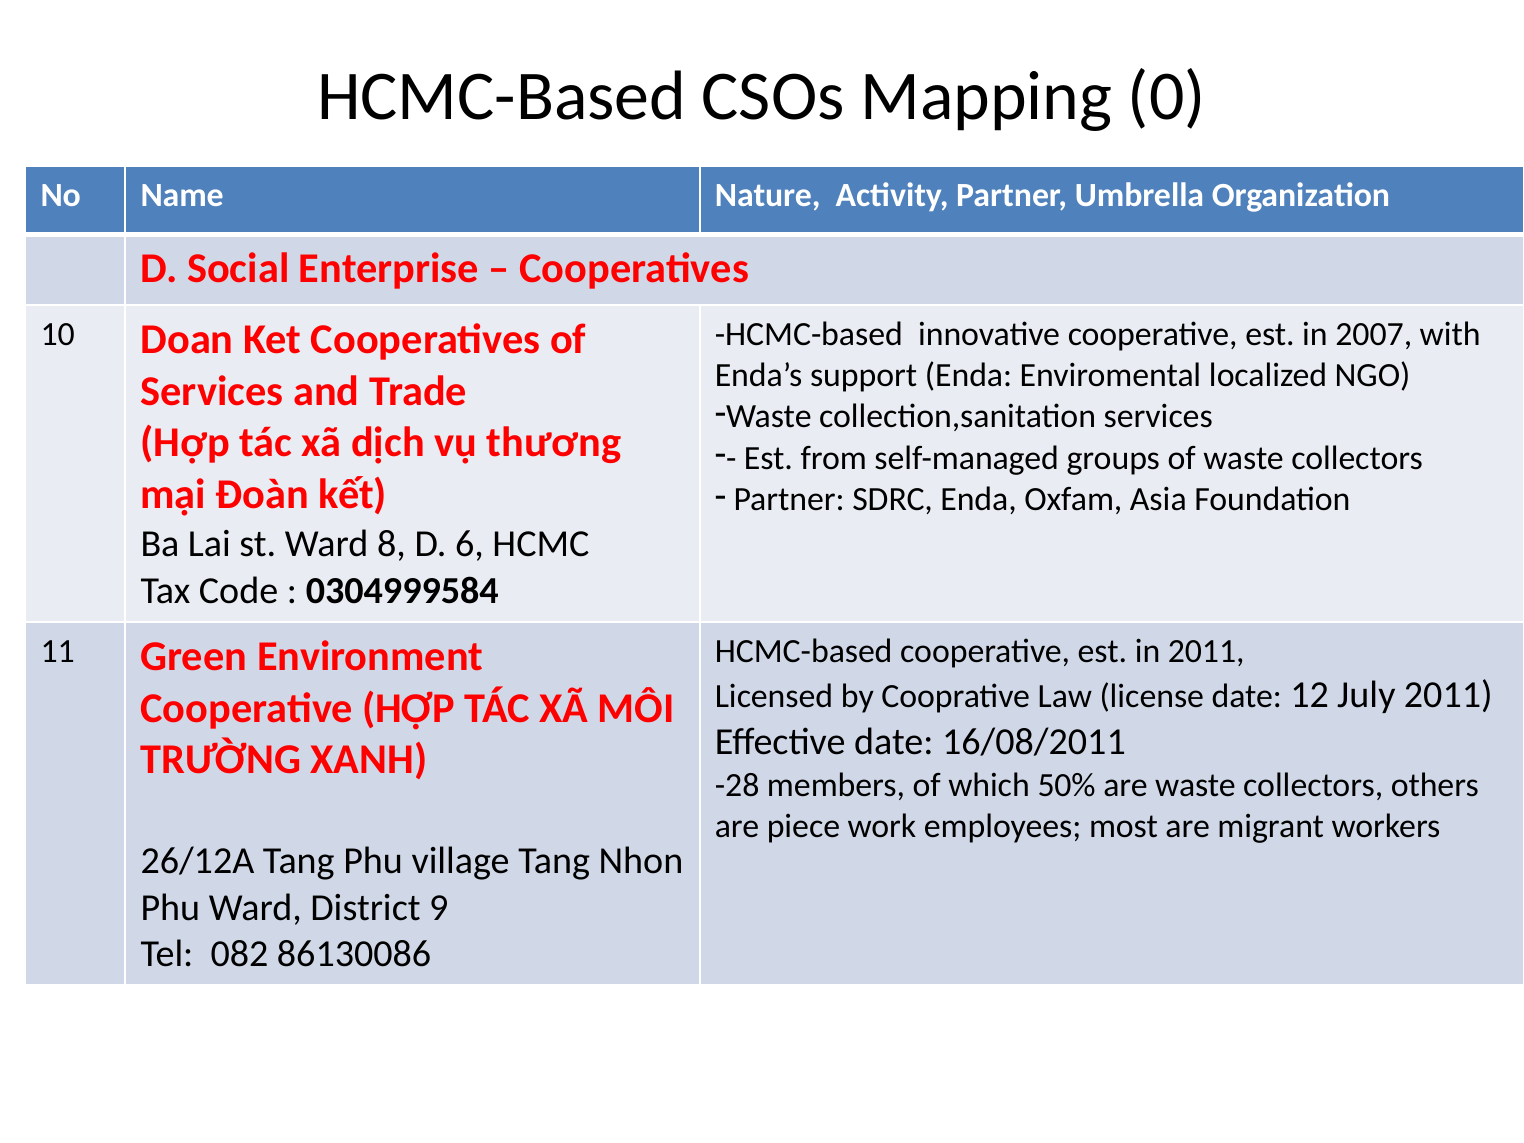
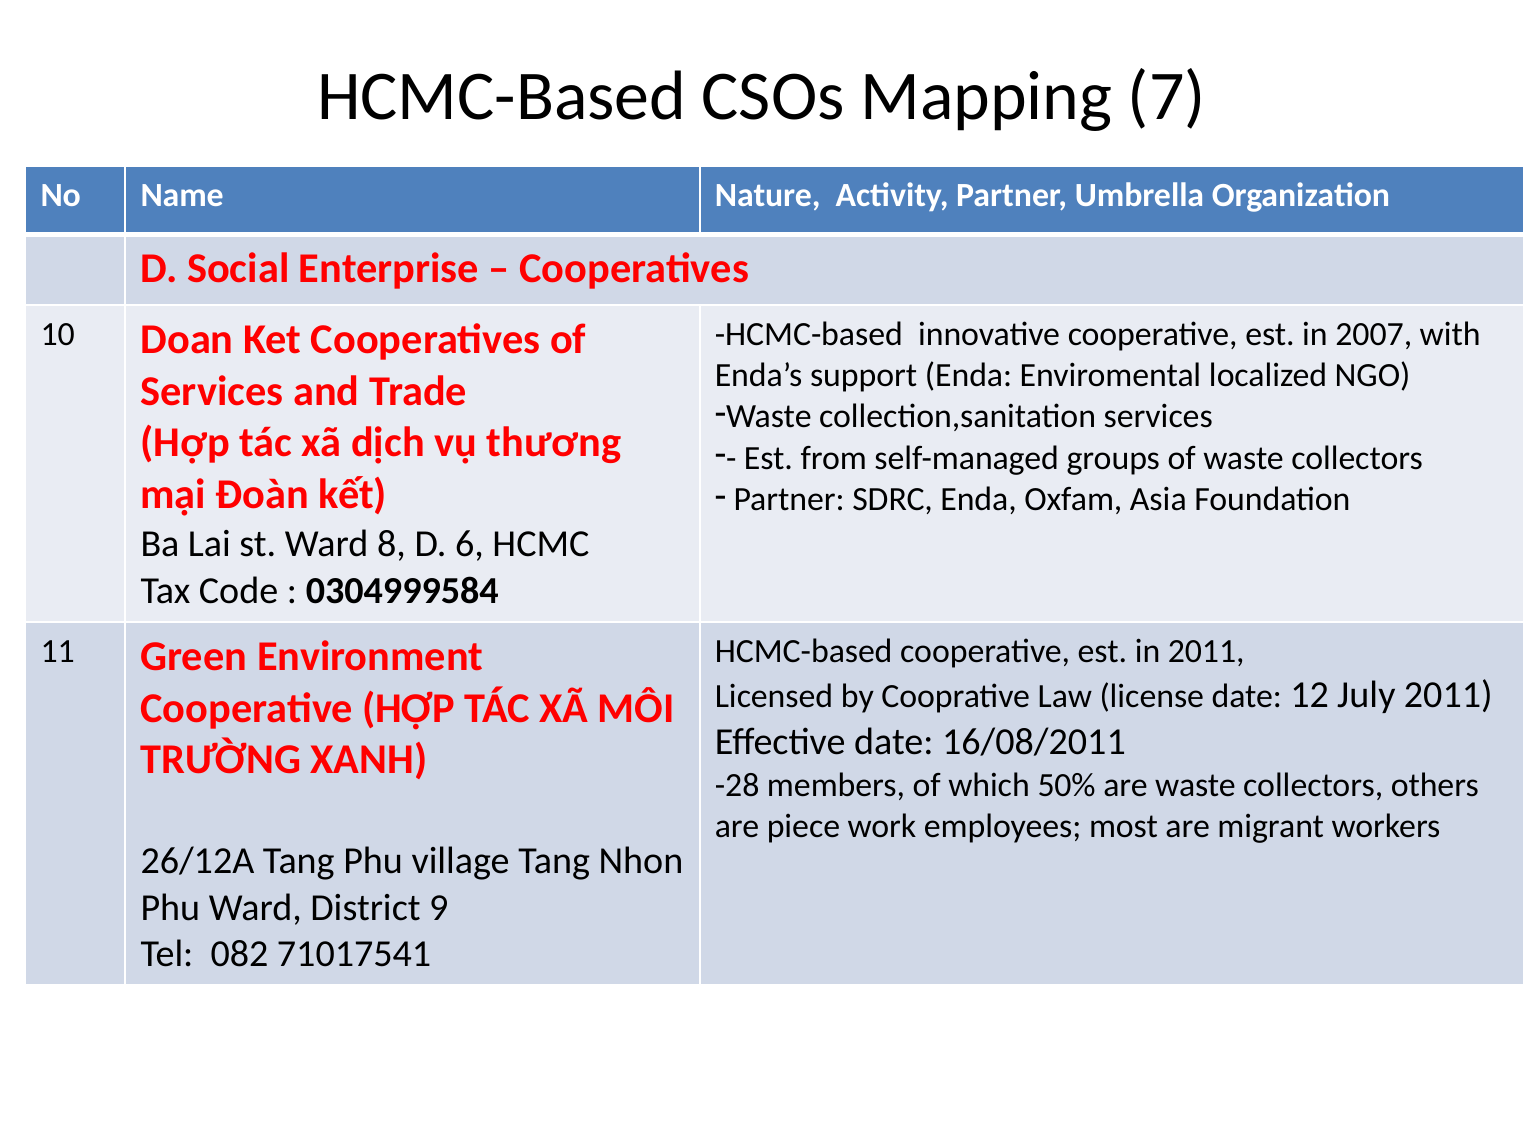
0: 0 -> 7
86130086: 86130086 -> 71017541
